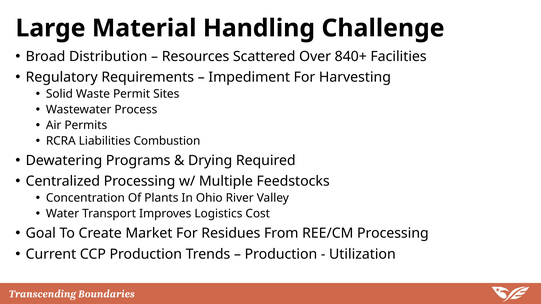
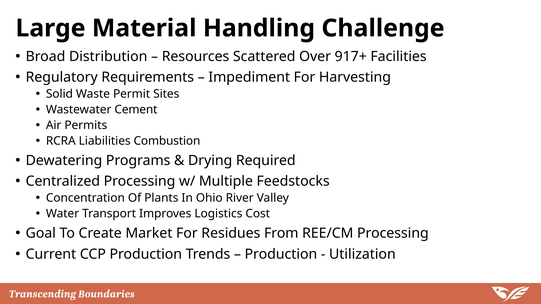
840+: 840+ -> 917+
Process: Process -> Cement
